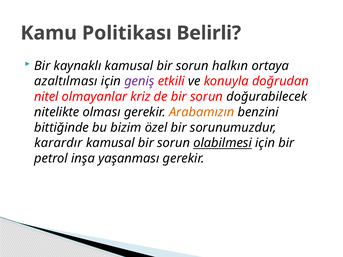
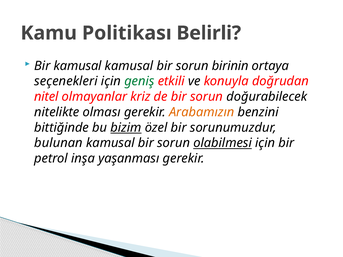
Bir kaynaklı: kaynaklı -> kamusal
halkın: halkın -> birinin
azaltılması: azaltılması -> seçenekleri
geniş colour: purple -> green
bizim underline: none -> present
karardır: karardır -> bulunan
